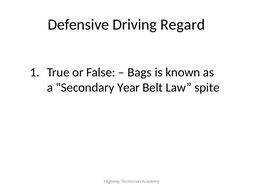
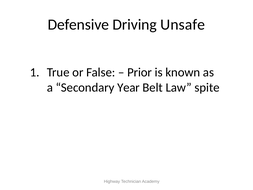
Regard: Regard -> Unsafe
Bags: Bags -> Prior
